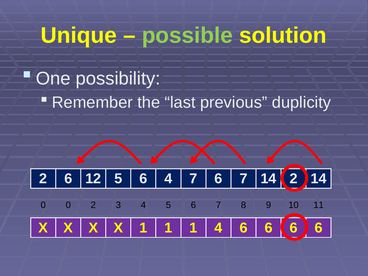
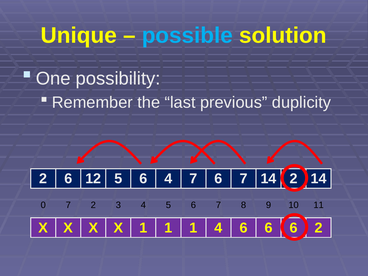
possible colour: light green -> light blue
0 0: 0 -> 7
6 6 6 6: 6 -> 2
